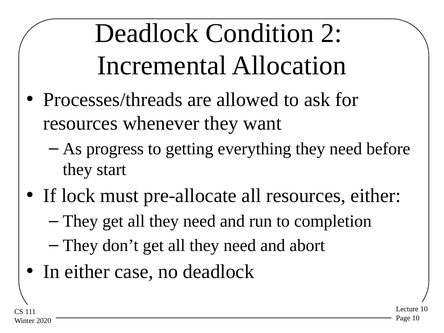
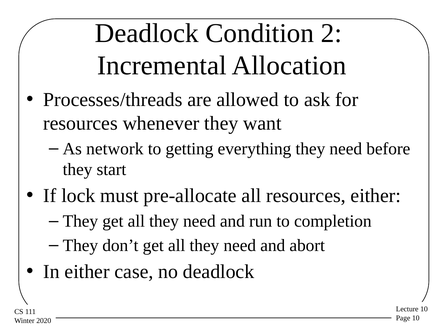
progress: progress -> network
